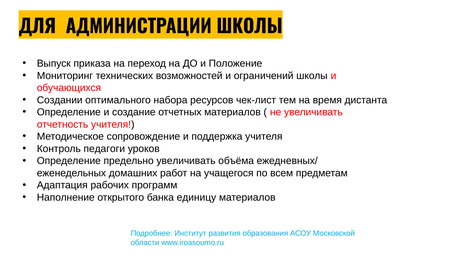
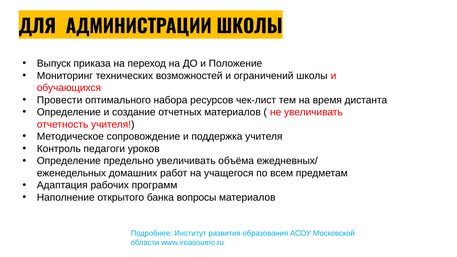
Создании: Создании -> Провести
единицу: единицу -> вопросы
